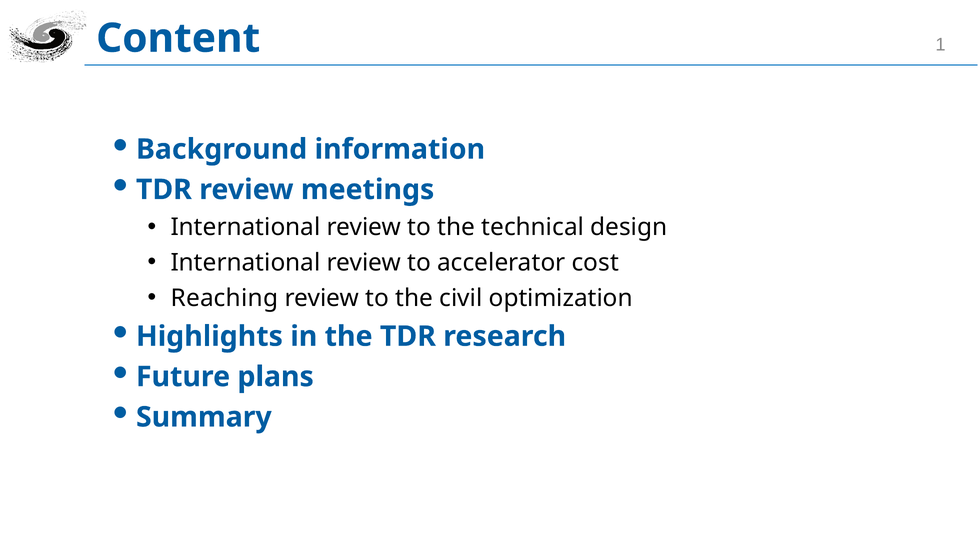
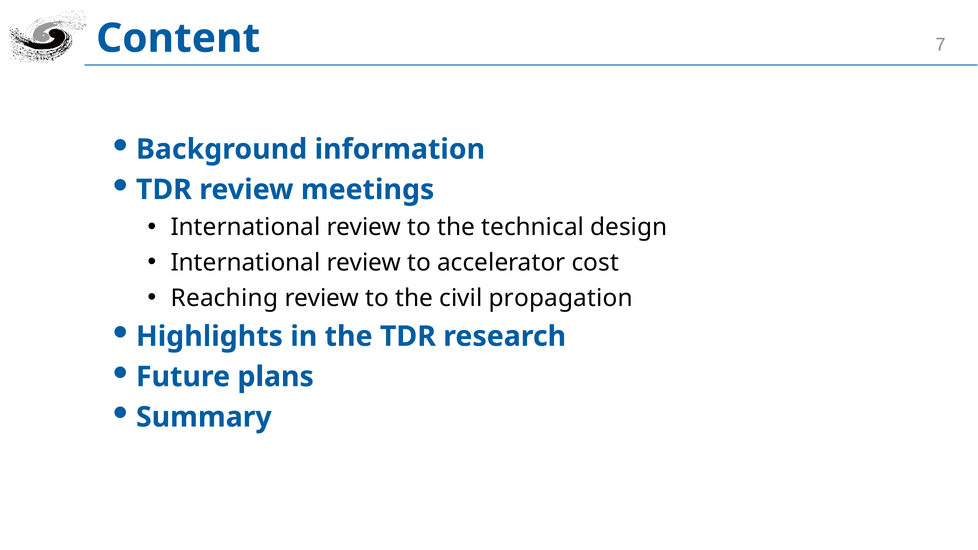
1: 1 -> 7
optimization: optimization -> propagation
